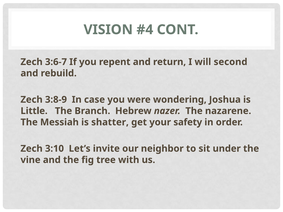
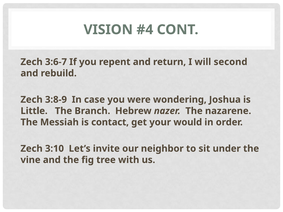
shatter: shatter -> contact
safety: safety -> would
